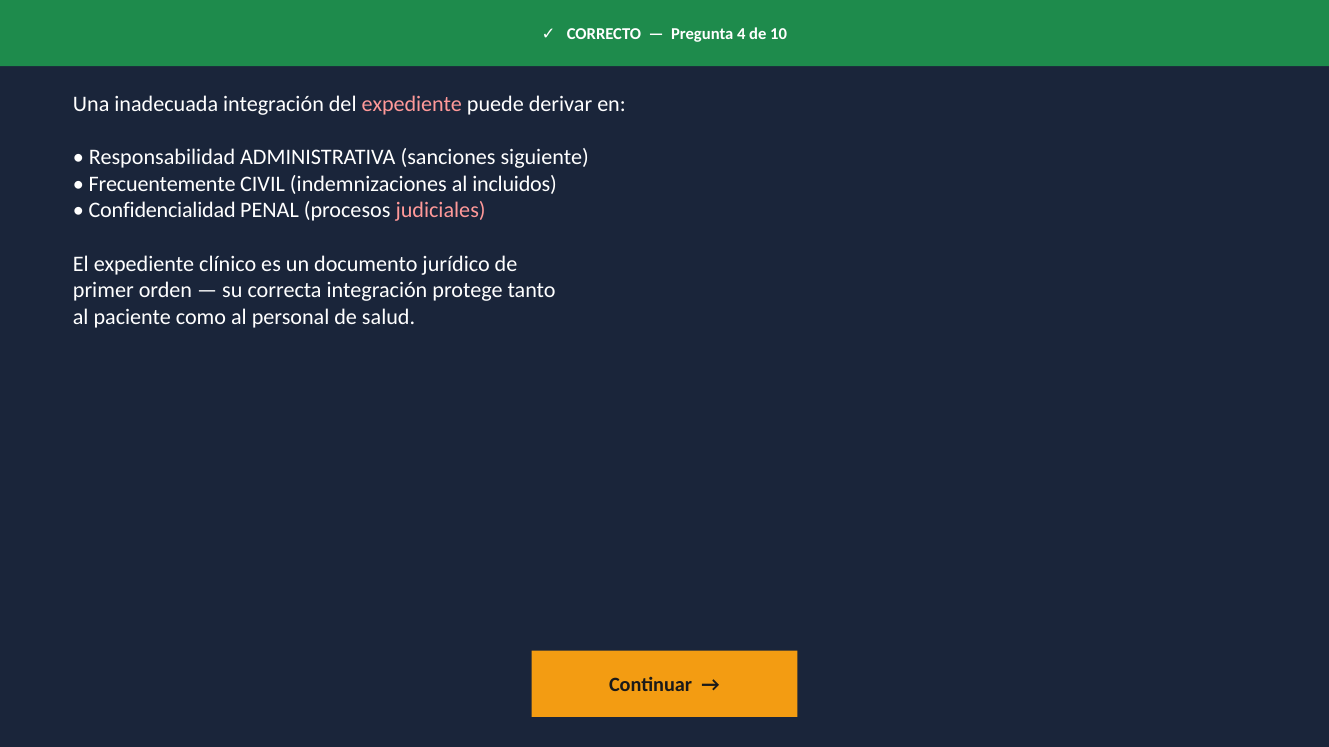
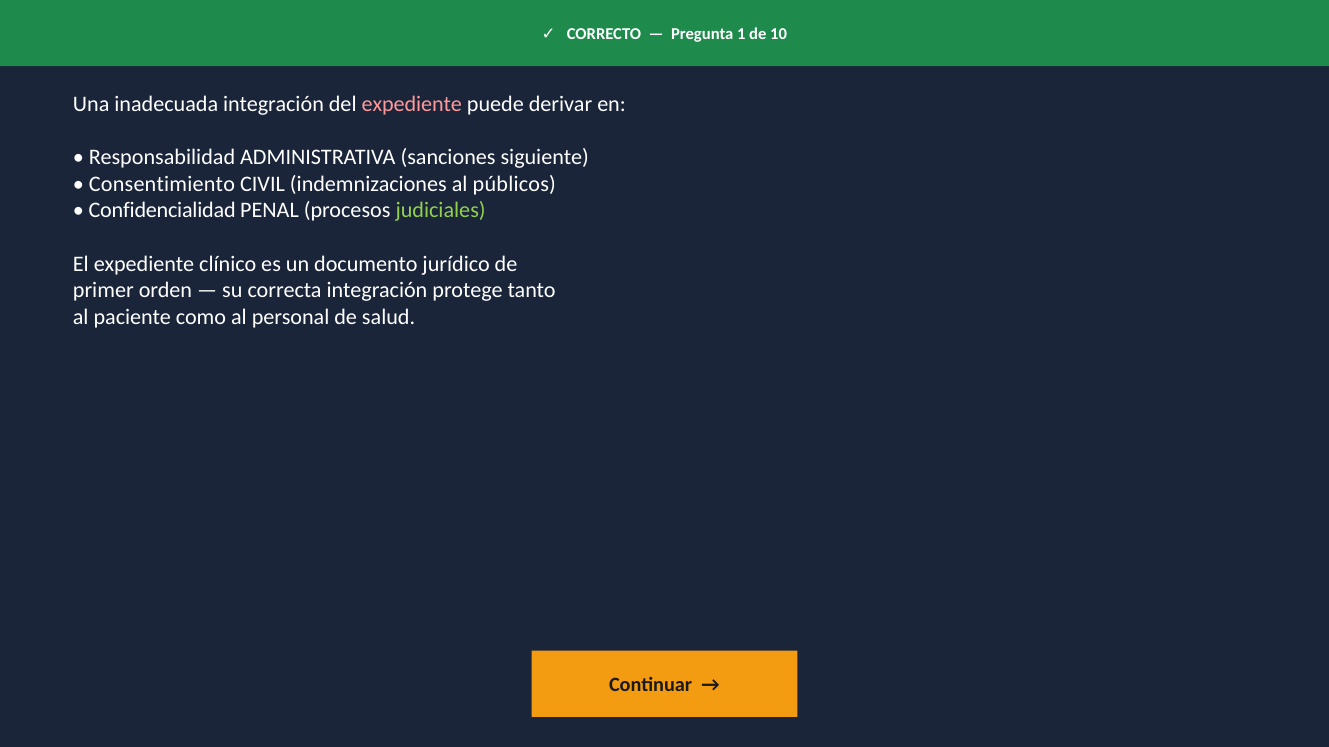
4: 4 -> 1
Frecuentemente: Frecuentemente -> Consentimiento
incluidos: incluidos -> públicos
judiciales colour: pink -> light green
